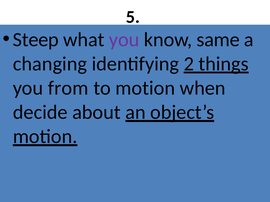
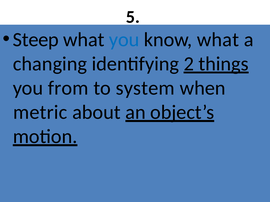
you at (124, 40) colour: purple -> blue
know same: same -> what
to motion: motion -> system
decide: decide -> metric
